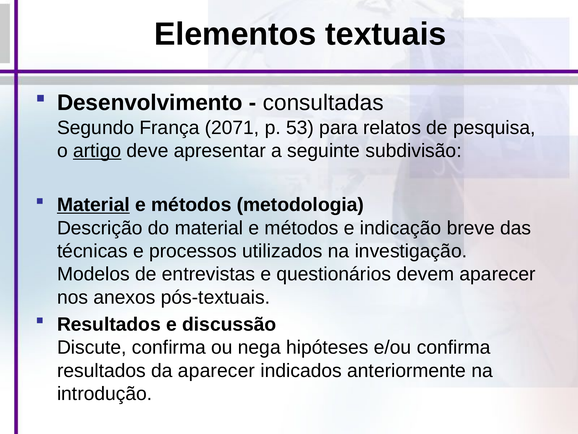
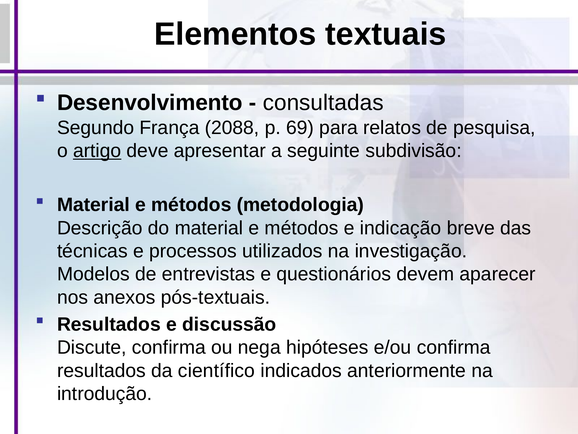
2071: 2071 -> 2088
53: 53 -> 69
Material at (93, 205) underline: present -> none
da aparecer: aparecer -> científico
